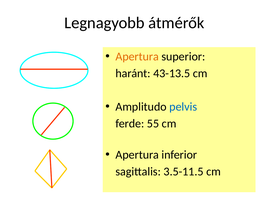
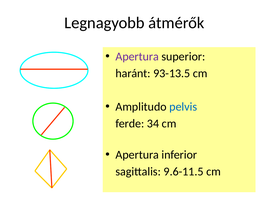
Apertura at (137, 56) colour: orange -> purple
43-13.5: 43-13.5 -> 93-13.5
55: 55 -> 34
3.5-11.5: 3.5-11.5 -> 9.6-11.5
